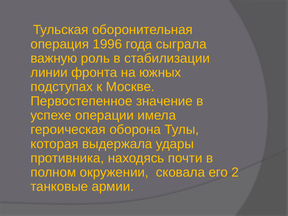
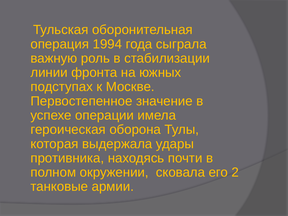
1996: 1996 -> 1994
